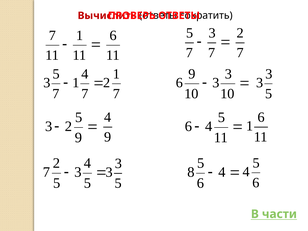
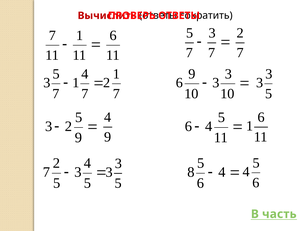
части: части -> часть
